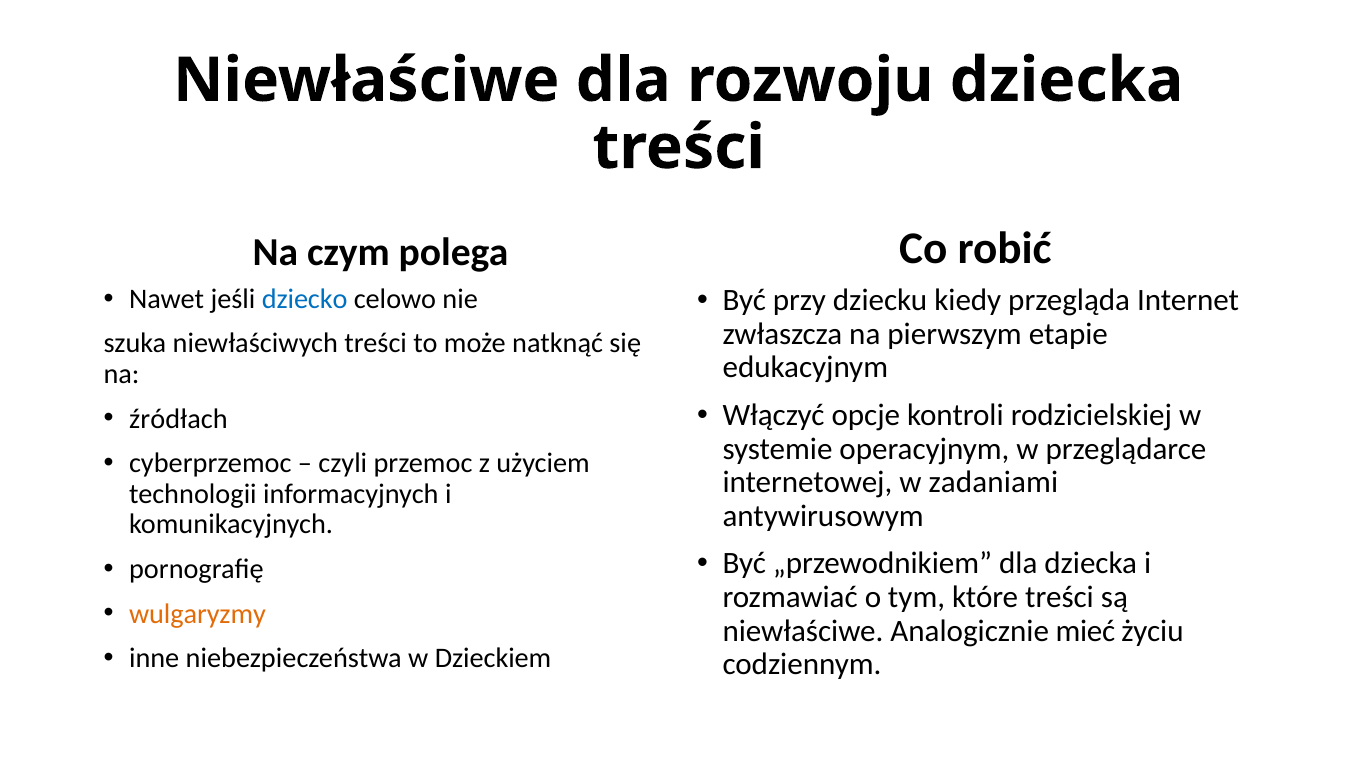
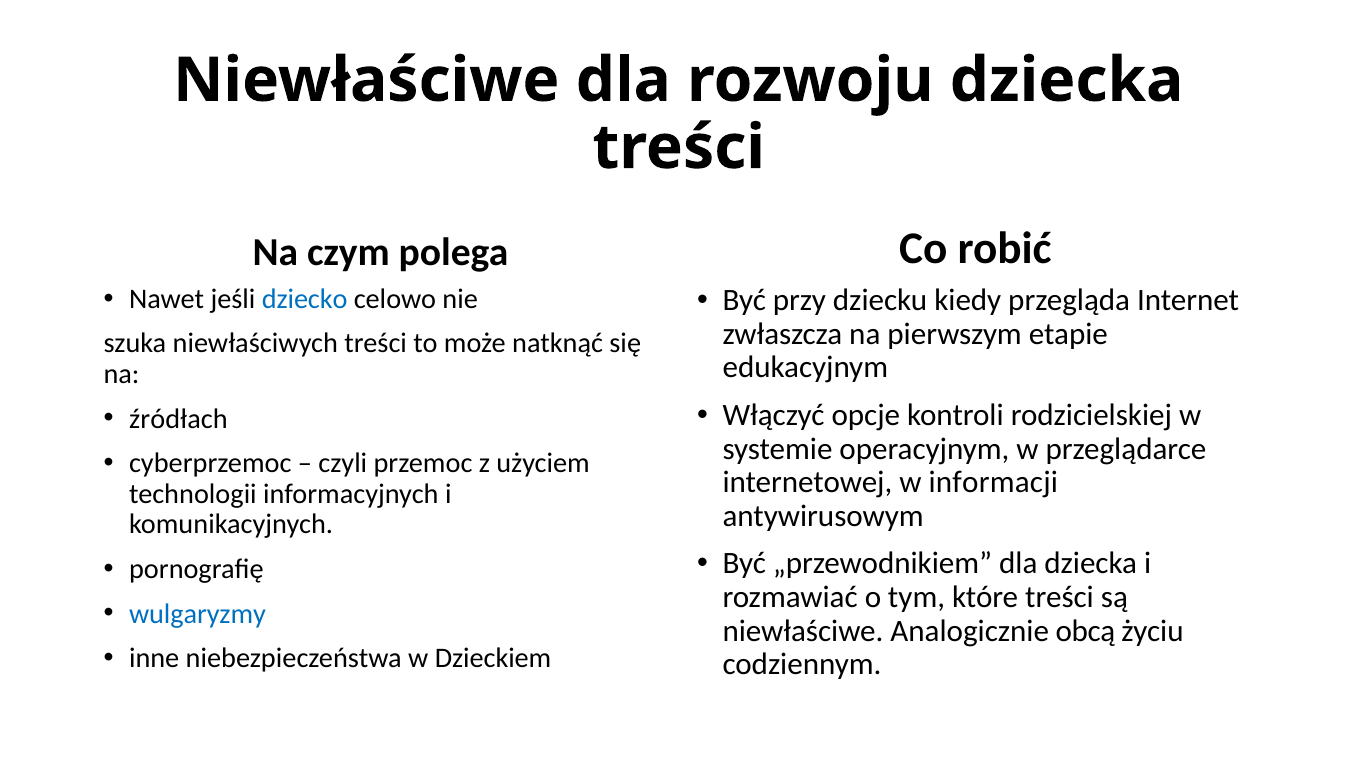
zadaniami: zadaniami -> informacji
wulgaryzmy colour: orange -> blue
mieć: mieć -> obcą
